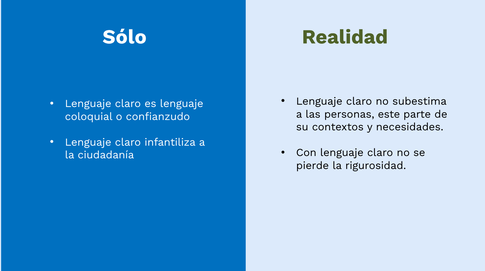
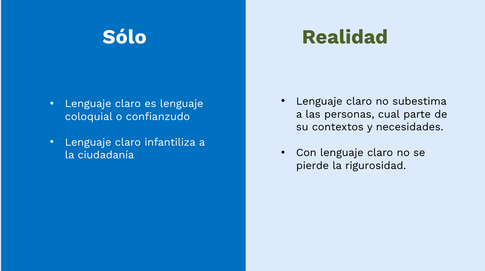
este: este -> cual
